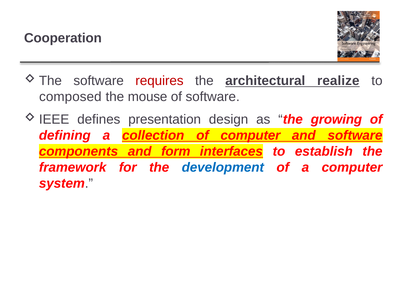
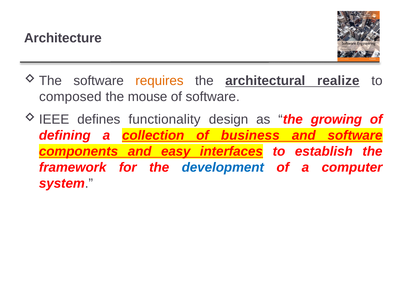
Cooperation: Cooperation -> Architecture
requires colour: red -> orange
presentation: presentation -> functionality
of computer: computer -> business
form: form -> easy
